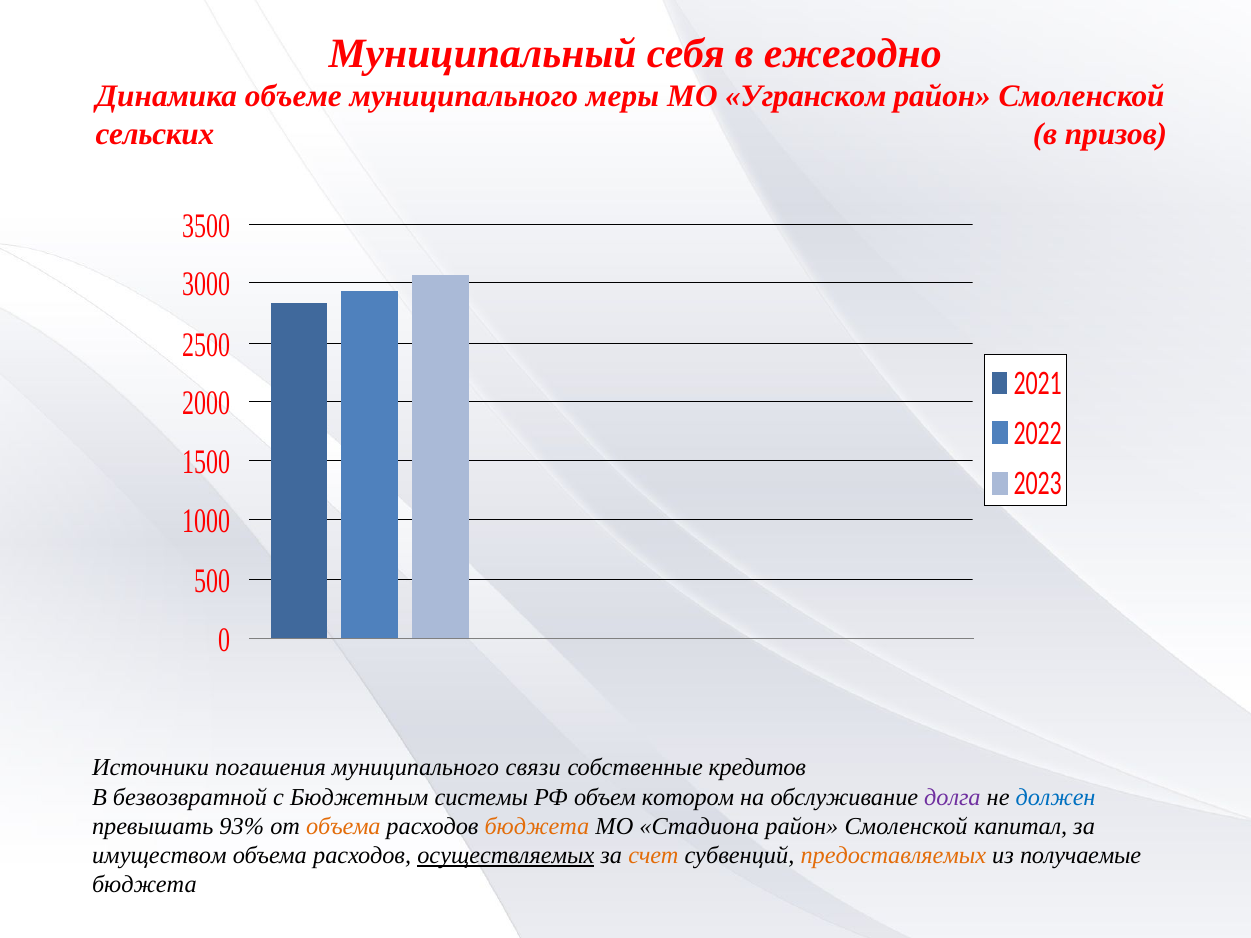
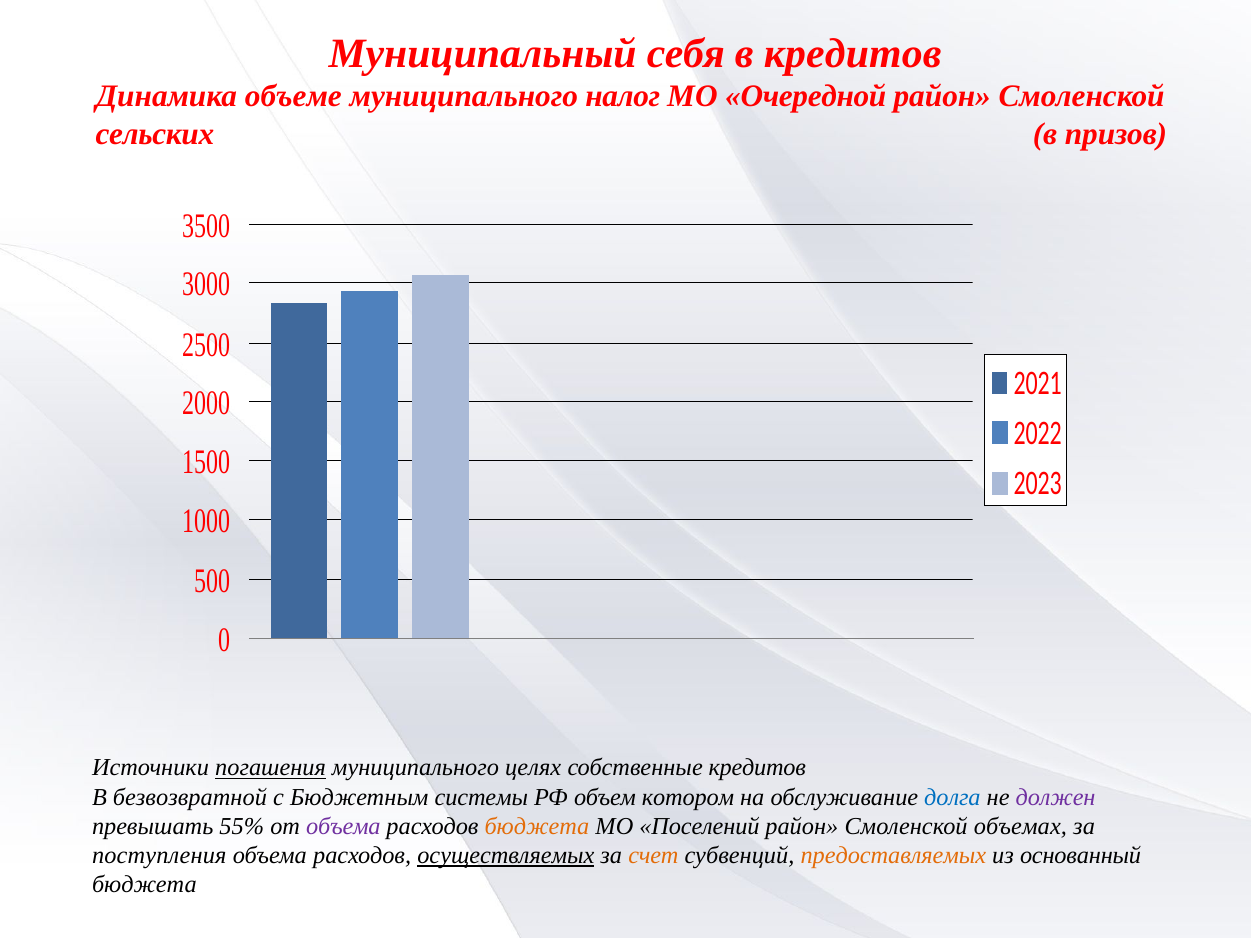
в ежегодно: ежегодно -> кредитов
меры: меры -> налог
Угранском: Угранском -> Очередной
погашения underline: none -> present
связи: связи -> целях
долга colour: purple -> blue
должен colour: blue -> purple
93%: 93% -> 55%
объема at (343, 826) colour: orange -> purple
Стадиона: Стадиона -> Поселений
капитал: капитал -> объемах
имуществом: имуществом -> поступления
получаемые: получаемые -> основанный
